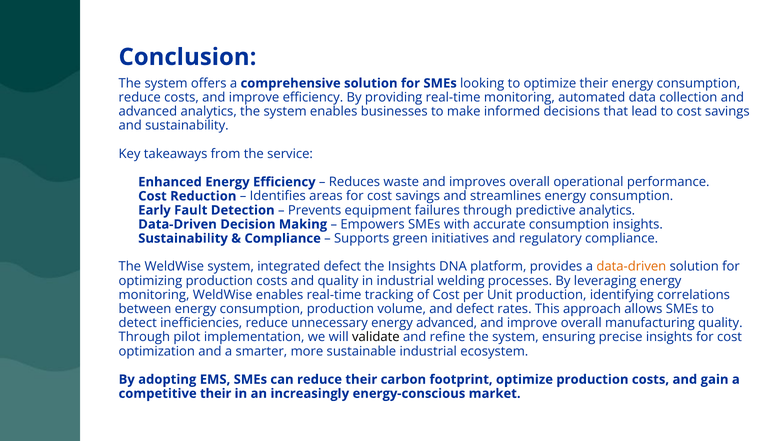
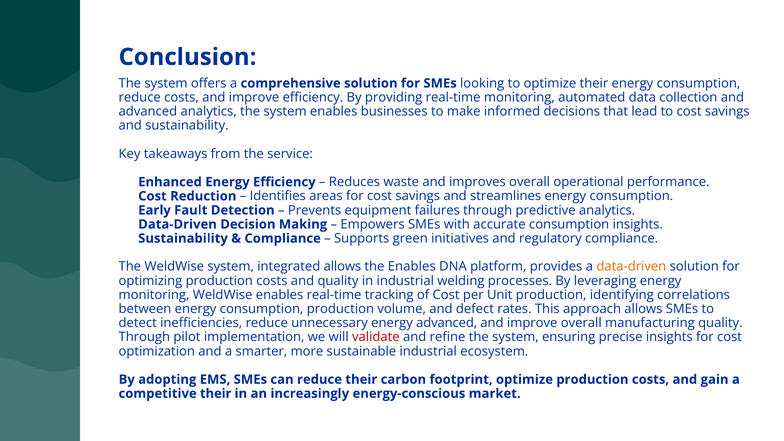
integrated defect: defect -> allows
the Insights: Insights -> Enables
validate colour: black -> red
